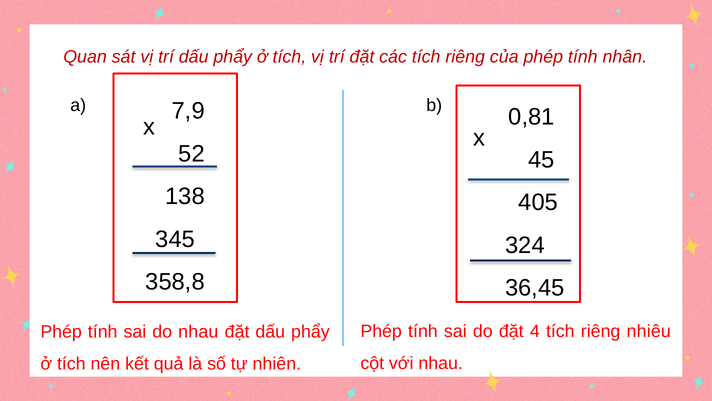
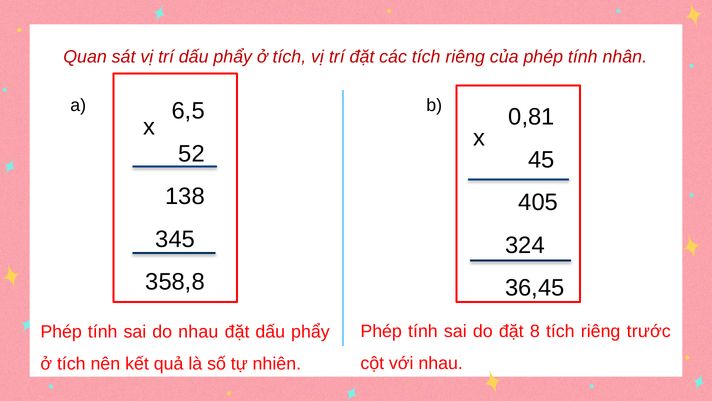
7,9: 7,9 -> 6,5
4: 4 -> 8
nhiêu: nhiêu -> trước
